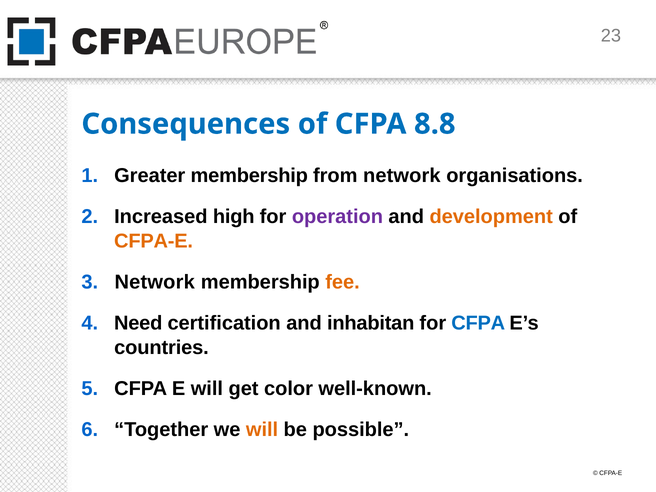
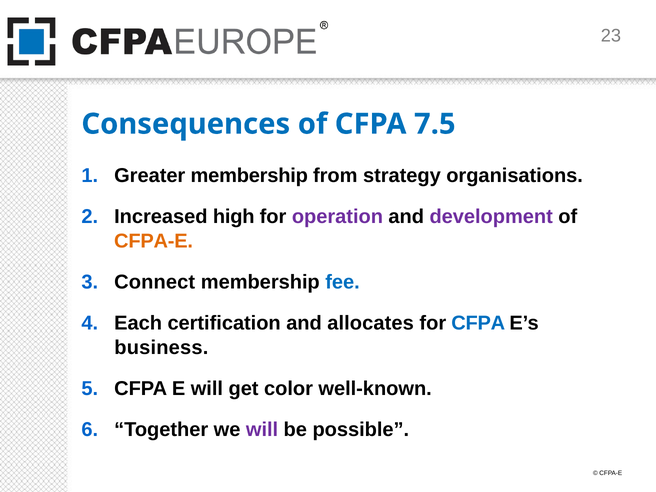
8.8: 8.8 -> 7.5
from network: network -> strategy
development colour: orange -> purple
Network at (155, 282): Network -> Connect
fee colour: orange -> blue
Need: Need -> Each
inhabitan: inhabitan -> allocates
countries: countries -> business
will at (262, 430) colour: orange -> purple
